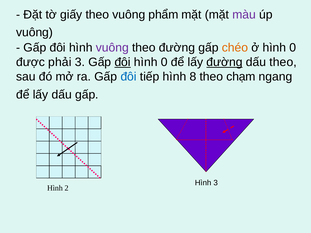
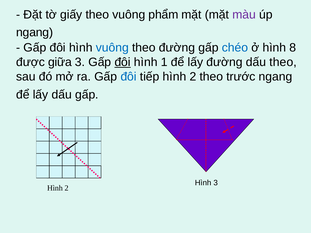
vuông at (35, 33): vuông -> ngang
vuông at (112, 48) colour: purple -> blue
chéo colour: orange -> blue
ở hình 0: 0 -> 8
phải: phải -> giữa
0 at (164, 62): 0 -> 1
đường at (224, 62) underline: present -> none
tiếp hình 8: 8 -> 2
chạm: chạm -> trước
